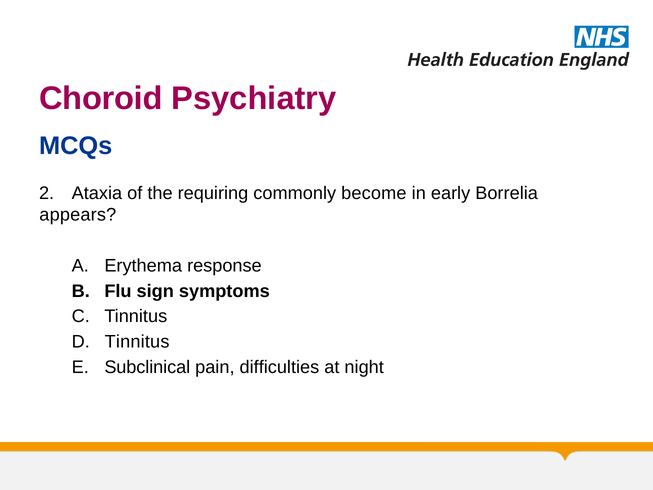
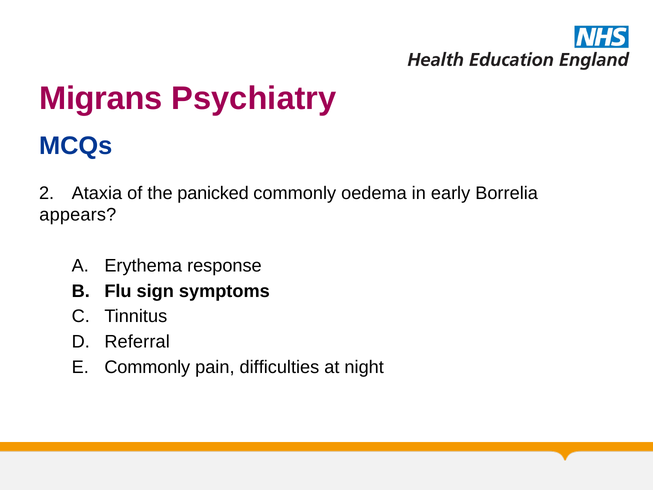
Choroid: Choroid -> Migrans
requiring: requiring -> panicked
become: become -> oedema
D Tinnitus: Tinnitus -> Referral
E Subclinical: Subclinical -> Commonly
